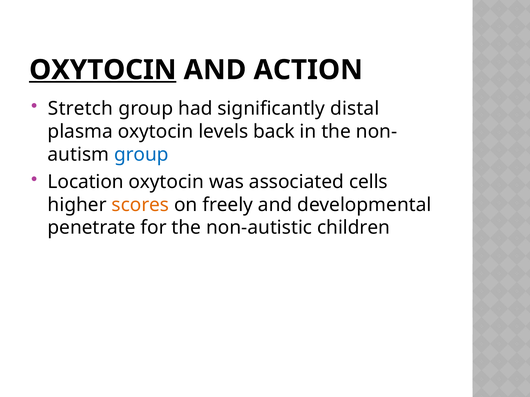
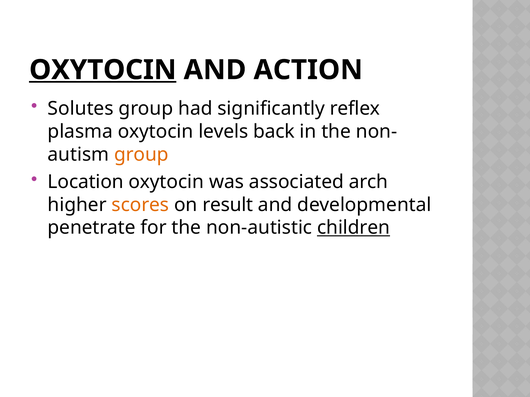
Stretch: Stretch -> Solutes
distal: distal -> reflex
group at (141, 155) colour: blue -> orange
cells: cells -> arch
freely: freely -> result
children underline: none -> present
